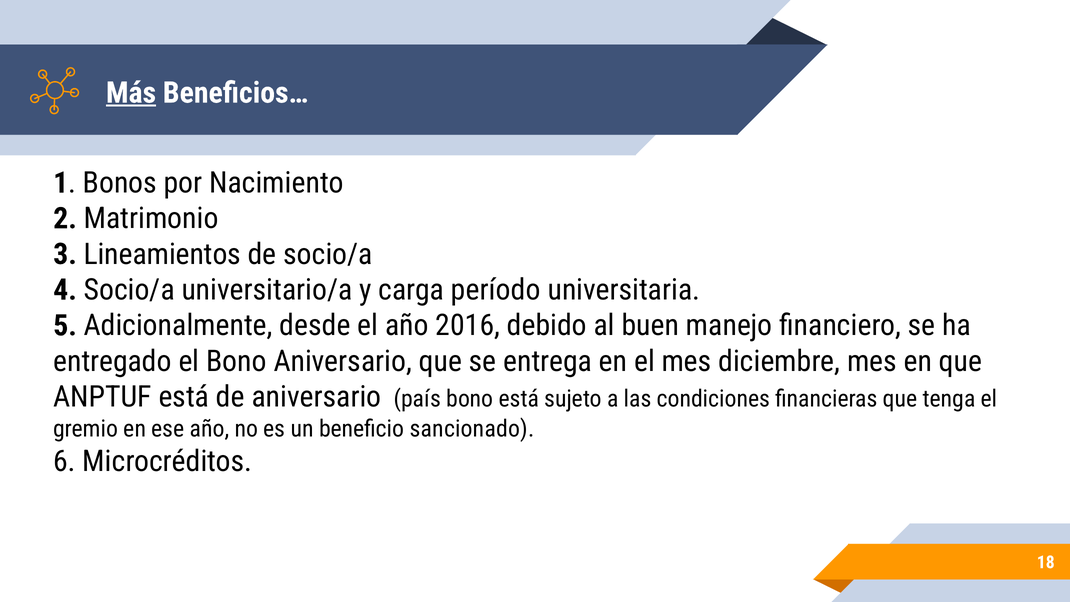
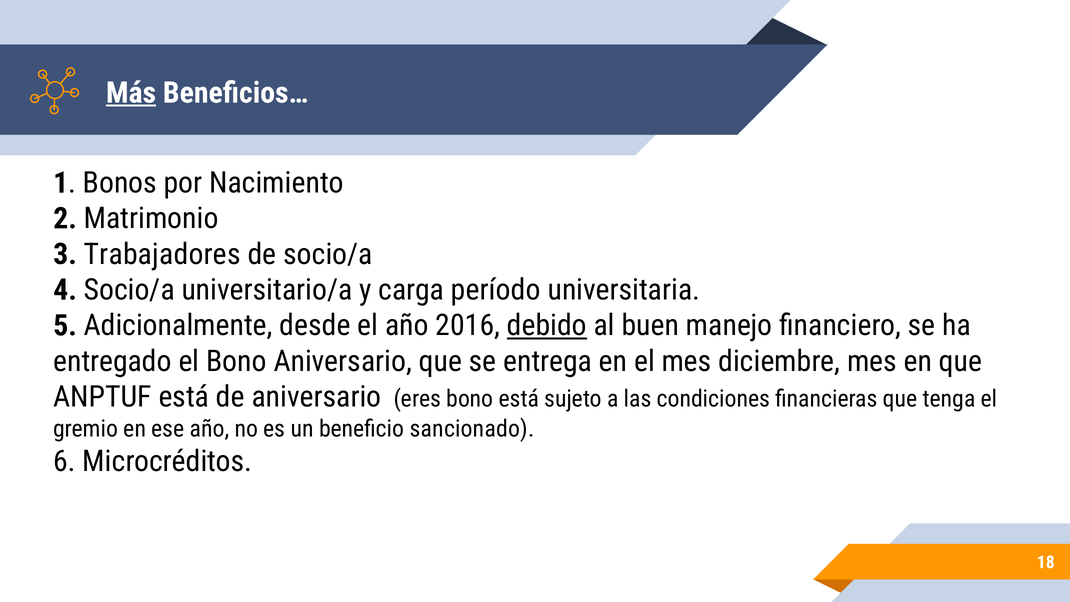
Lineamientos: Lineamientos -> Trabajadores
debido underline: none -> present
país: país -> eres
